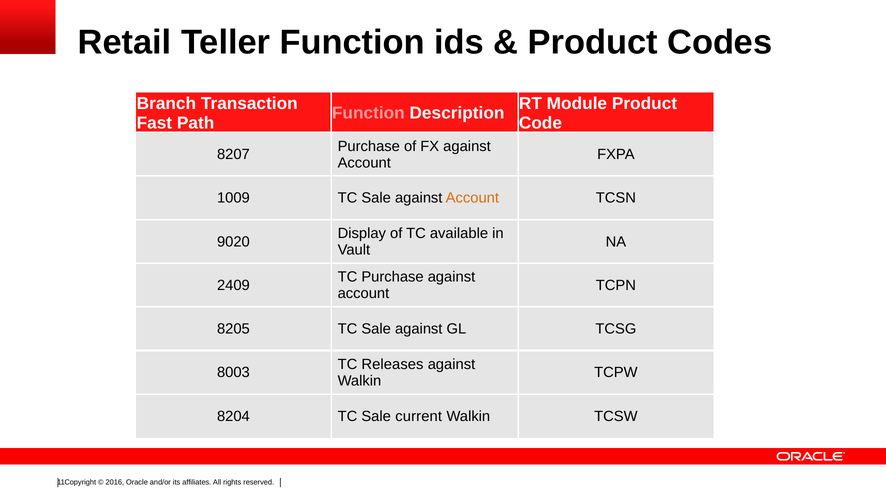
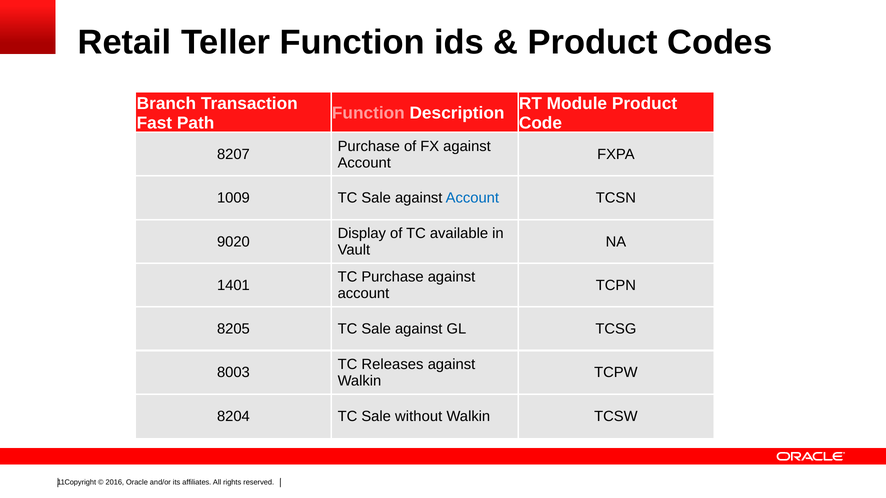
Account at (472, 198) colour: orange -> blue
2409: 2409 -> 1401
current: current -> without
